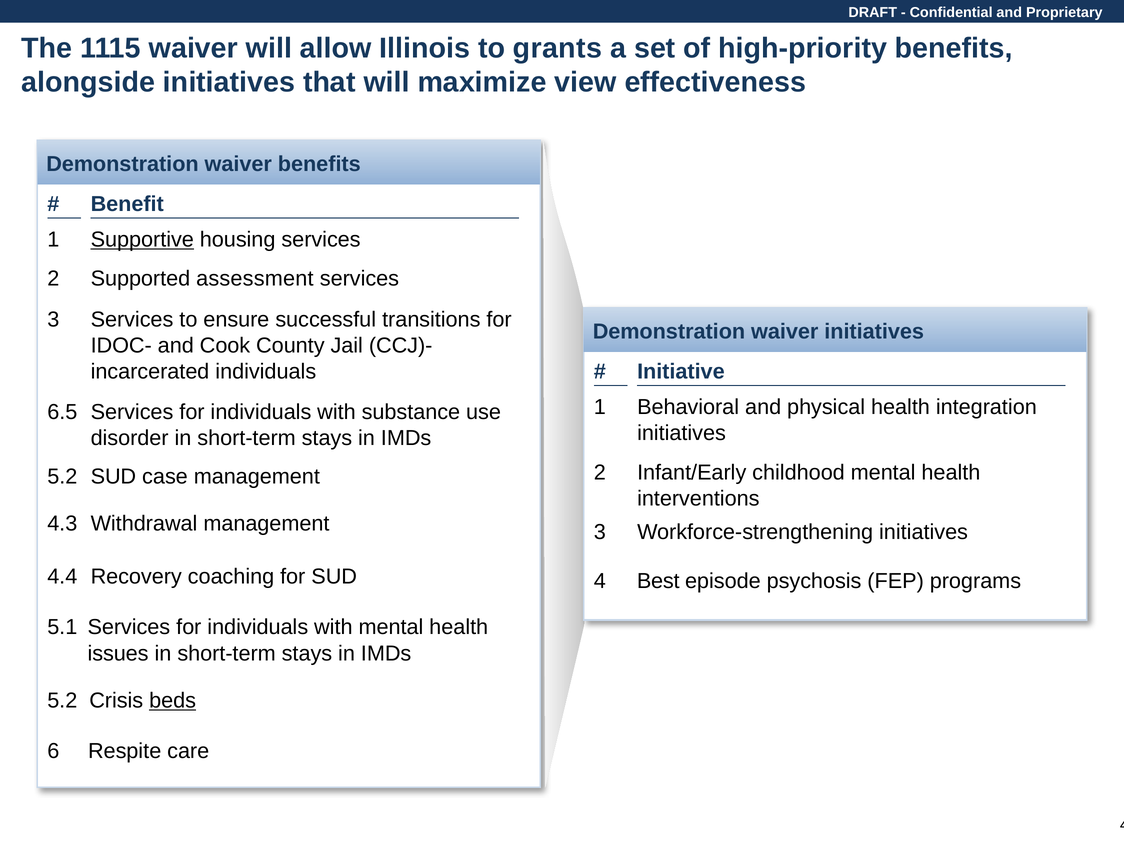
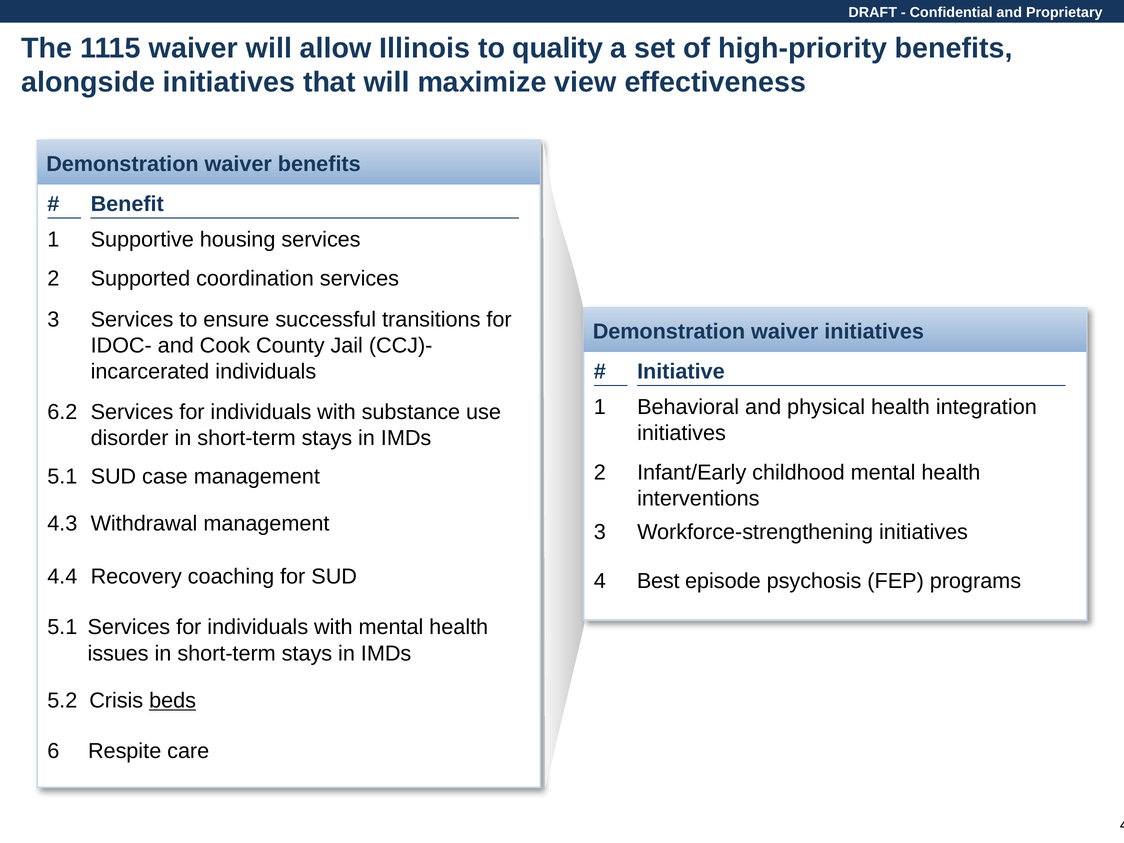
grants: grants -> quality
Supportive underline: present -> none
assessment: assessment -> coordination
6.5: 6.5 -> 6.2
5.2 at (62, 477): 5.2 -> 5.1
